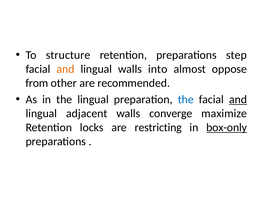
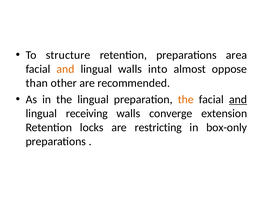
step: step -> area
from: from -> than
the at (186, 100) colour: blue -> orange
adjacent: adjacent -> receiving
maximize: maximize -> extension
box-only underline: present -> none
